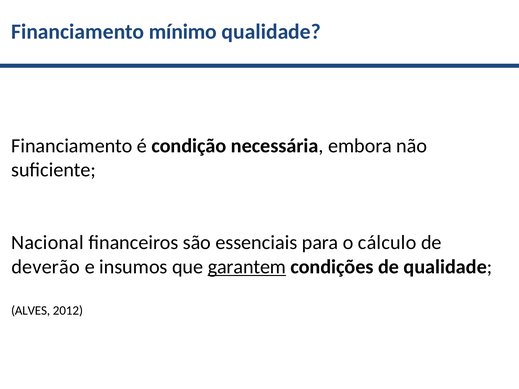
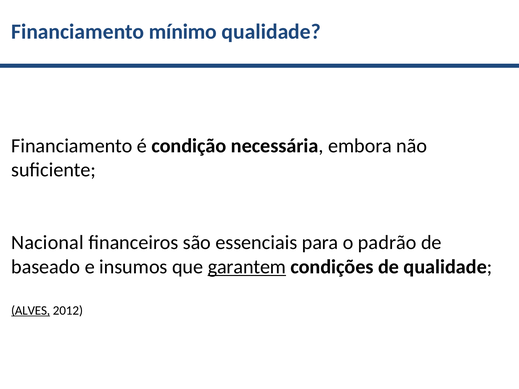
cálculo: cálculo -> padrão
deverão: deverão -> baseado
ALVES underline: none -> present
